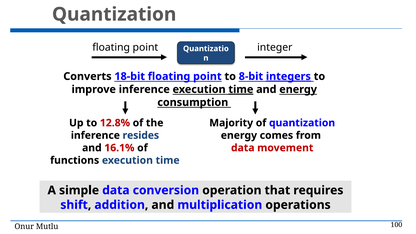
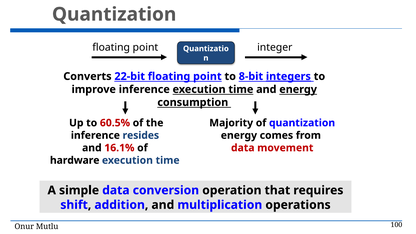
18-bit: 18-bit -> 22-bit
time at (241, 89) underline: present -> none
12.8%: 12.8% -> 60.5%
functions: functions -> hardware
